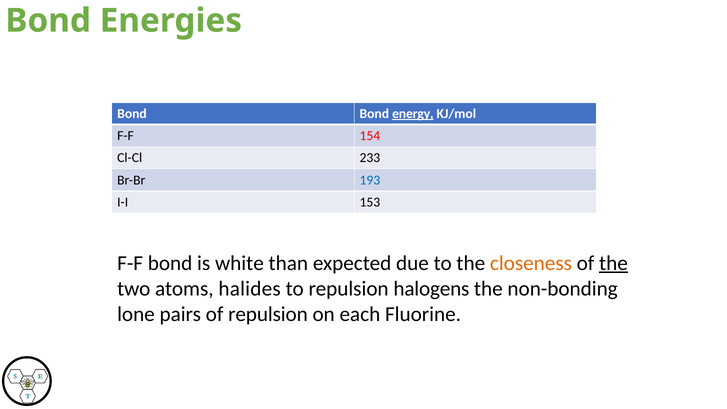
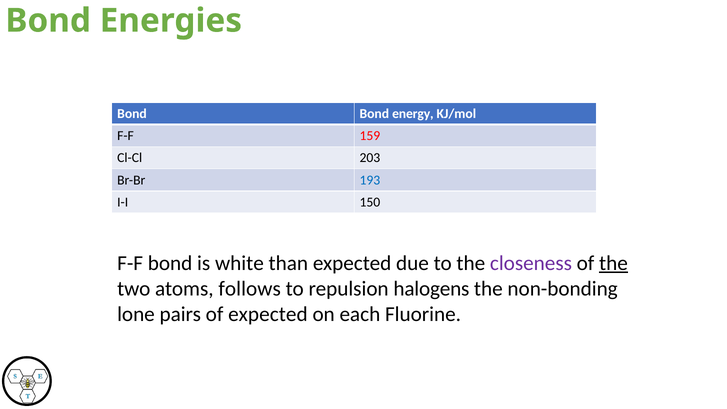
energy underline: present -> none
154: 154 -> 159
233: 233 -> 203
153: 153 -> 150
closeness colour: orange -> purple
halides: halides -> follows
of repulsion: repulsion -> expected
